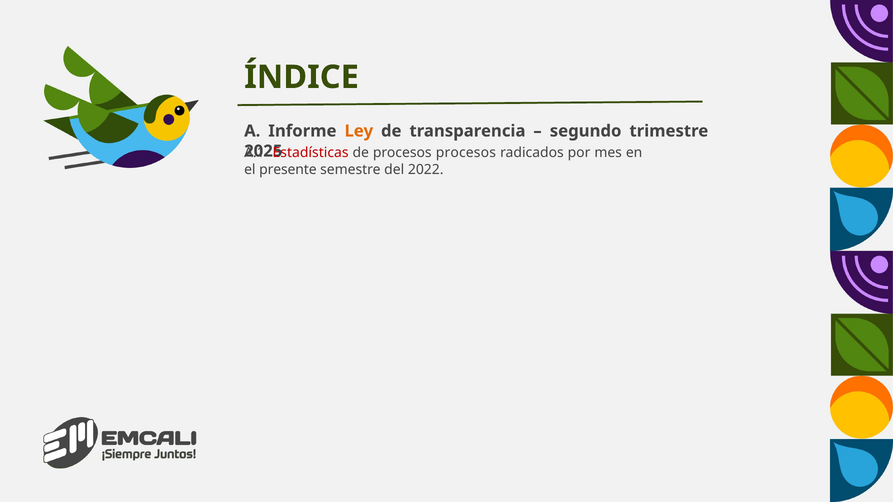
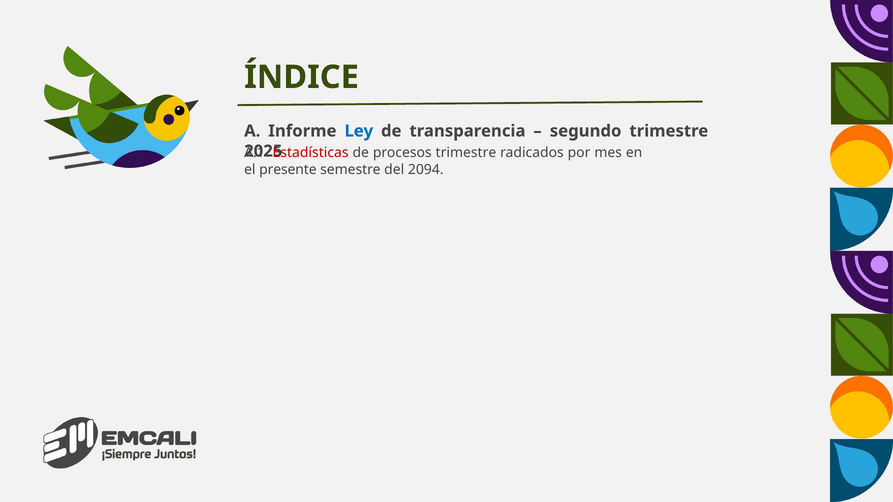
Ley colour: orange -> blue
procesos procesos: procesos -> trimestre
2022: 2022 -> 2094
